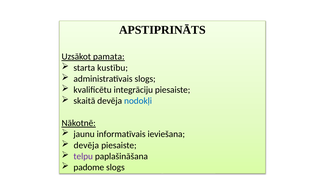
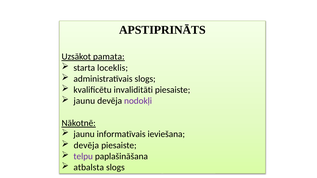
kustību: kustību -> loceklis
integrāciju: integrāciju -> invaliditāti
skaitā at (84, 101): skaitā -> jaunu
nodokļi colour: blue -> purple
padome: padome -> atbalsta
